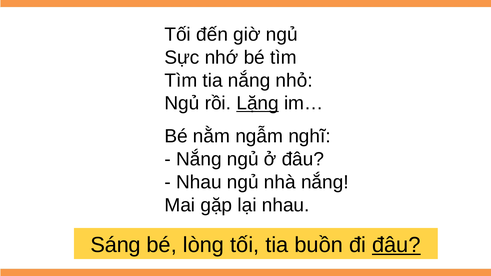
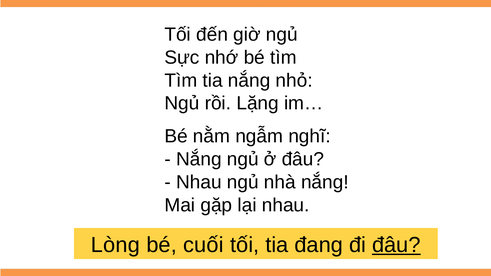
Lặng underline: present -> none
Sáng: Sáng -> Lòng
lòng: lòng -> cuối
buồn: buồn -> đang
